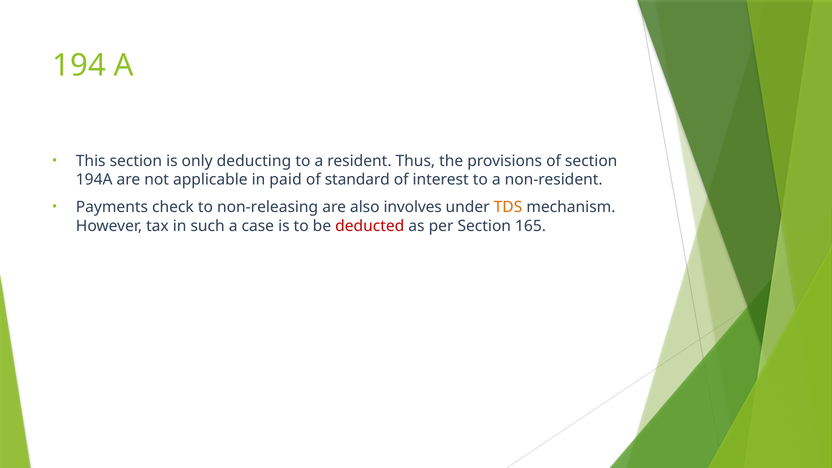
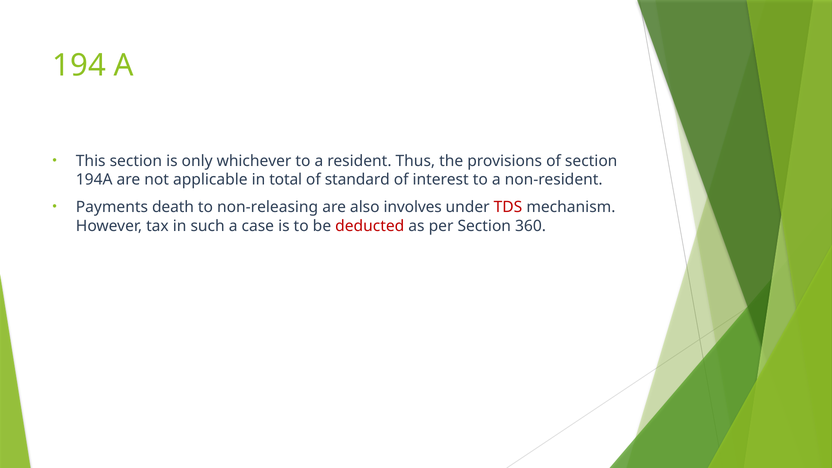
deducting: deducting -> whichever
paid: paid -> total
check: check -> death
TDS colour: orange -> red
165: 165 -> 360
